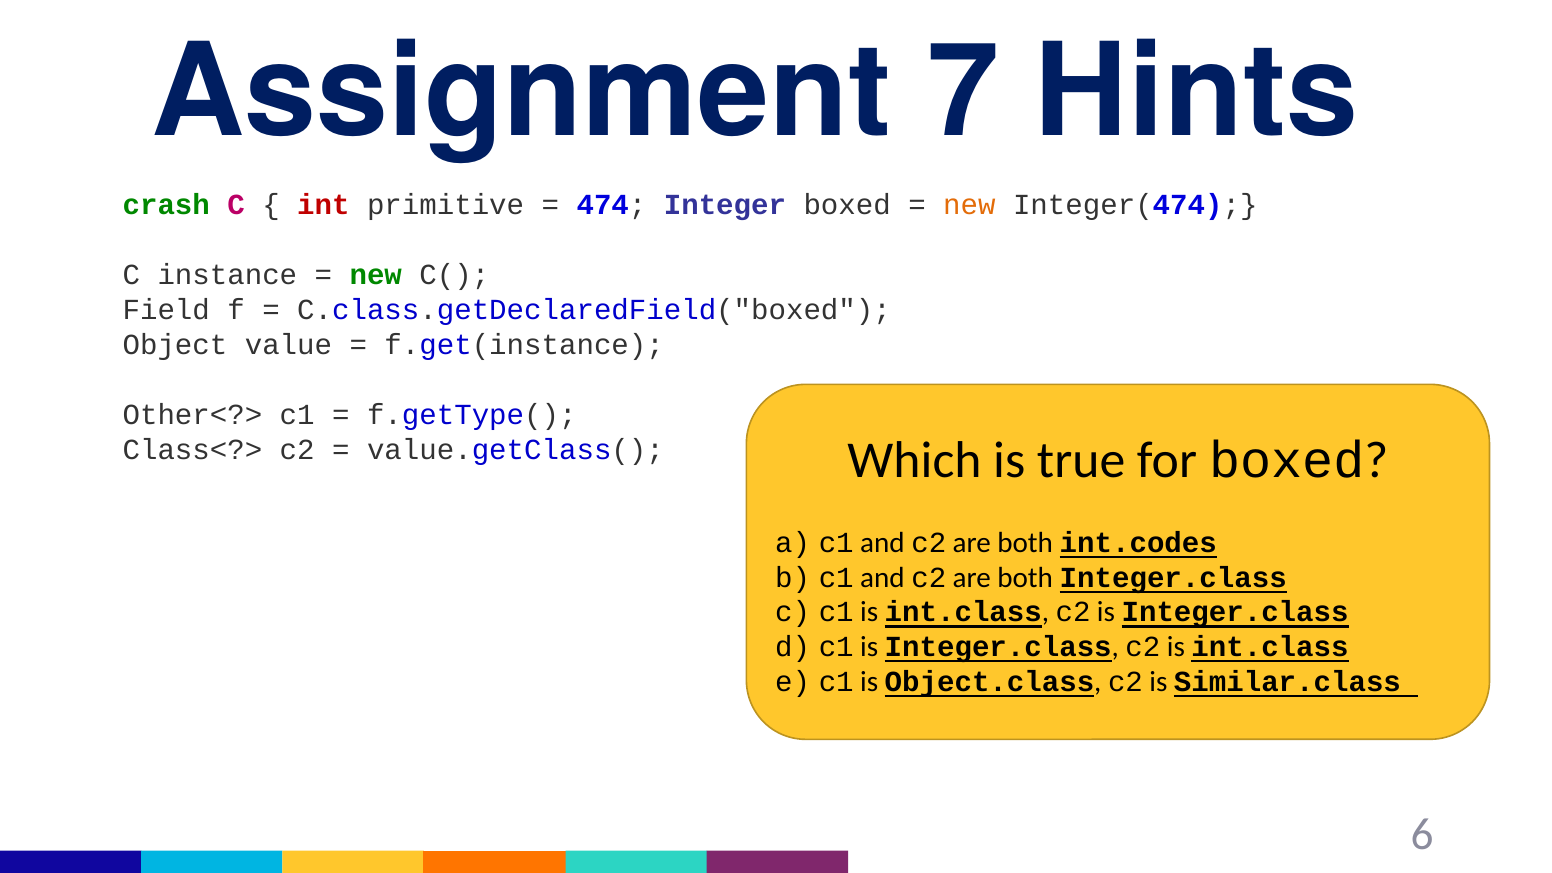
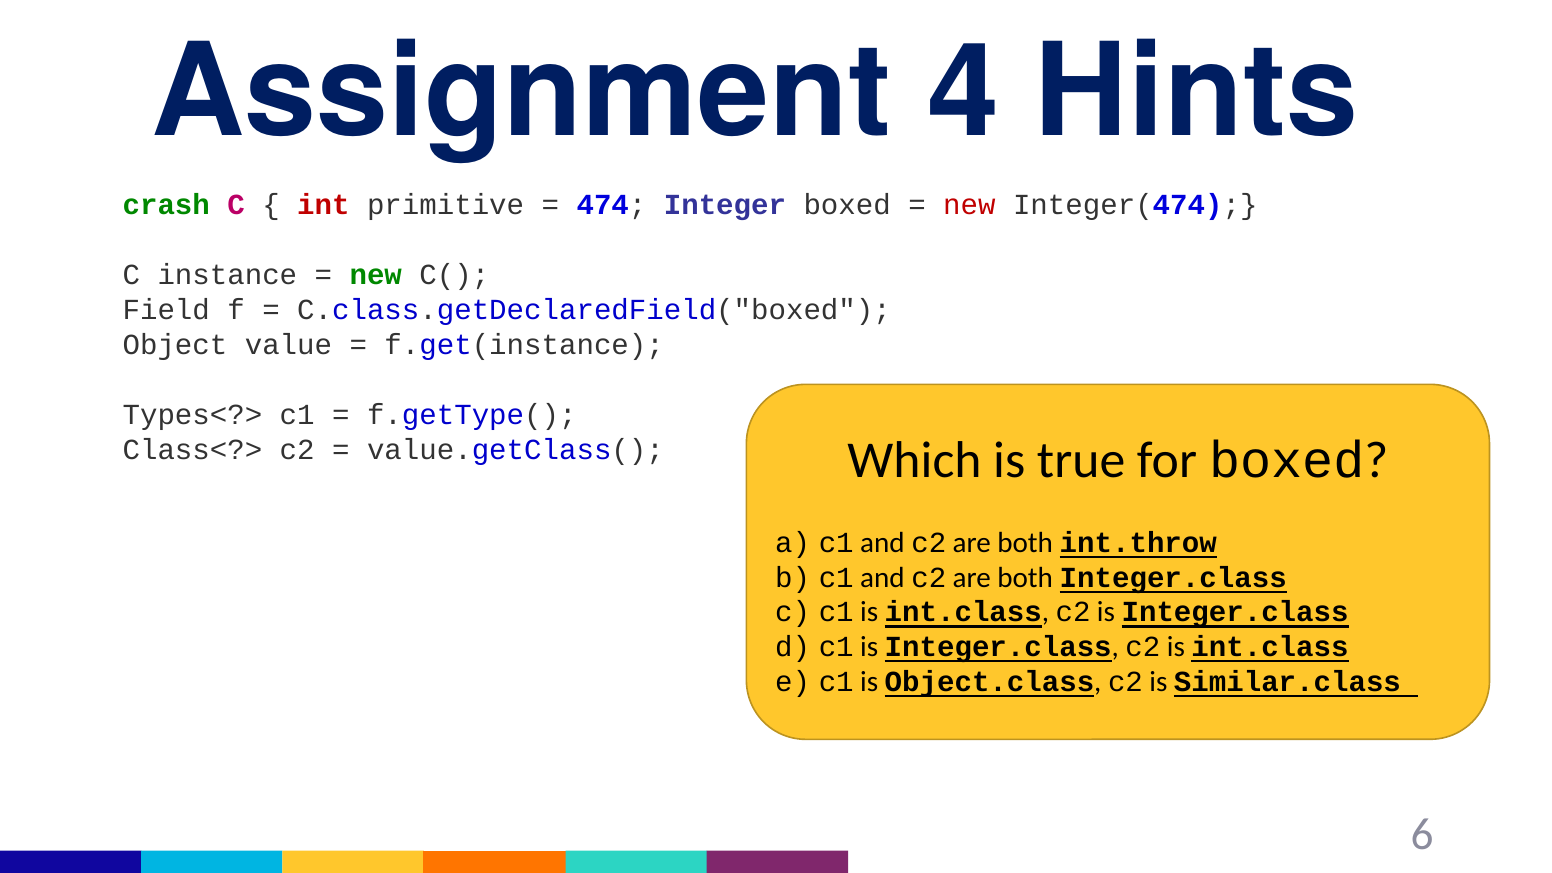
7: 7 -> 4
new at (969, 205) colour: orange -> red
Other<?>: Other<?> -> Types<?>
int.codes: int.codes -> int.throw
